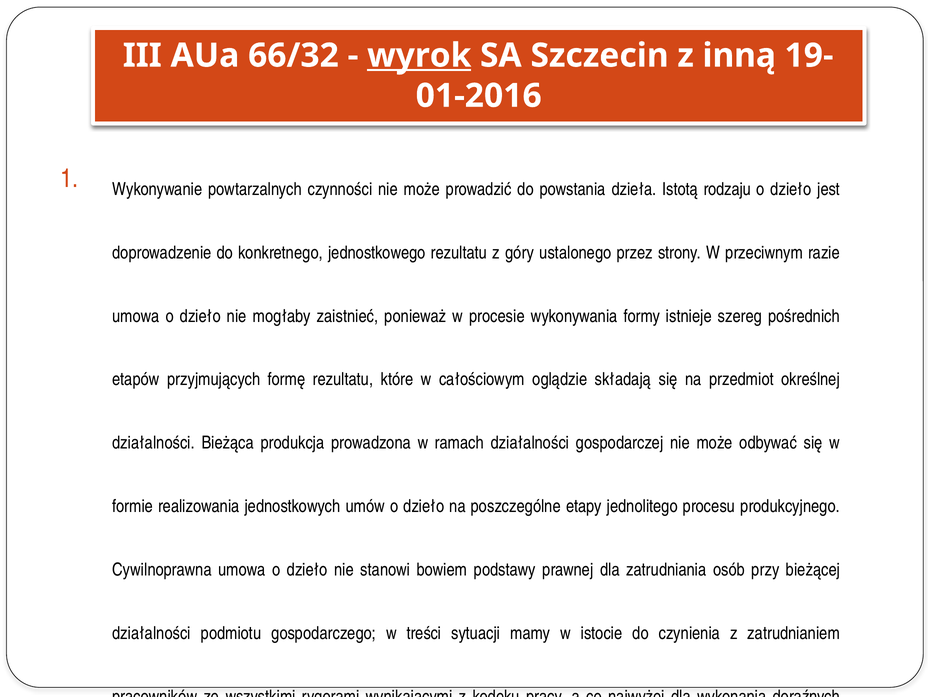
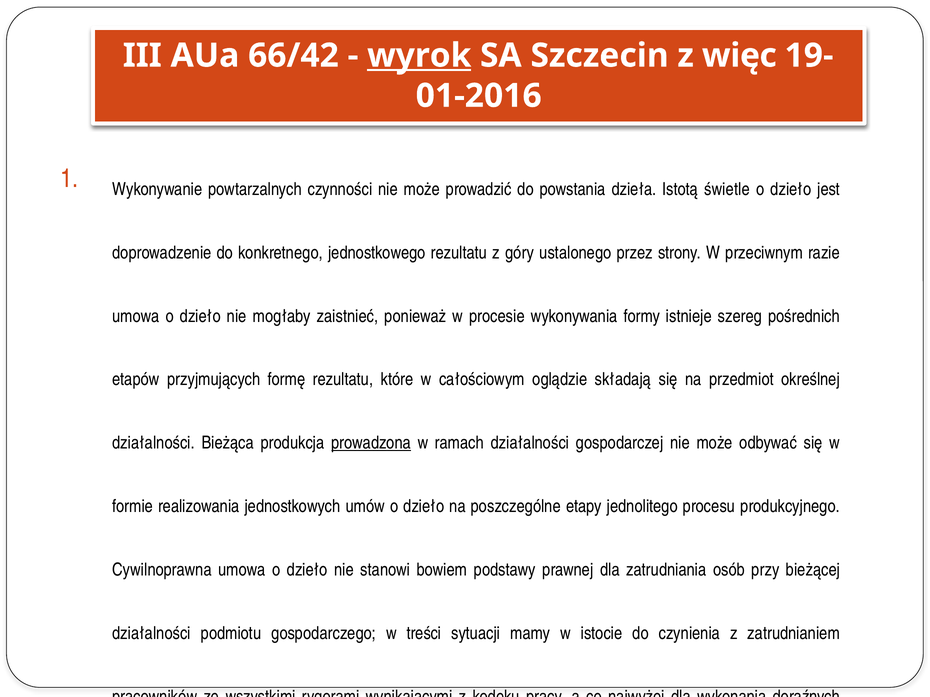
66/32: 66/32 -> 66/42
inną: inną -> więc
rodzaju: rodzaju -> świetle
prowadzona underline: none -> present
